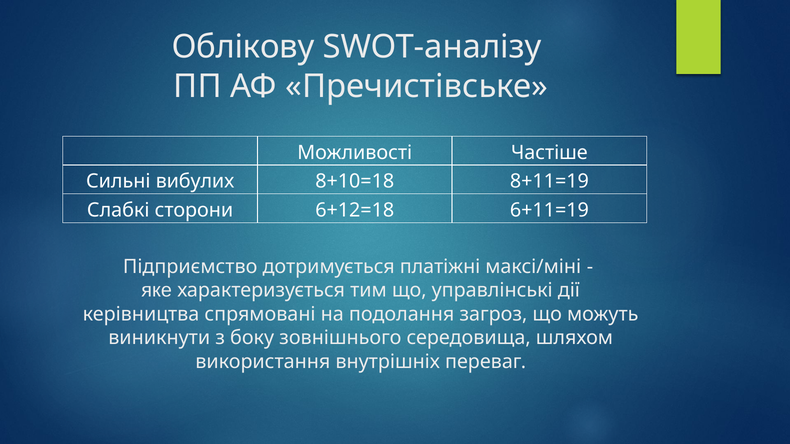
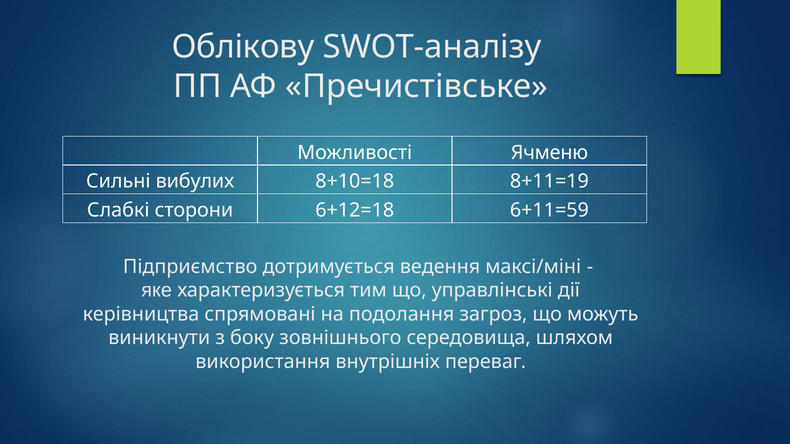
Частіше: Частіше -> Ячменю
6+11=19: 6+11=19 -> 6+11=59
платіжні: платіжні -> ведення
